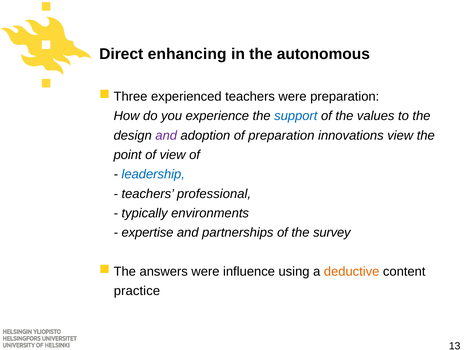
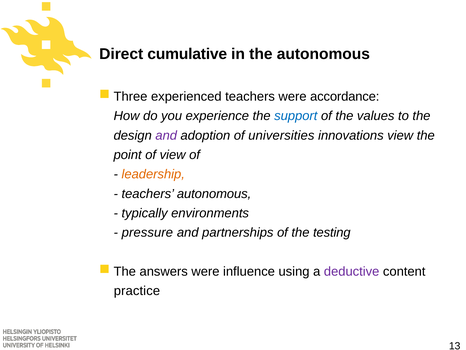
enhancing: enhancing -> cumulative
were preparation: preparation -> accordance
of preparation: preparation -> universities
leadership colour: blue -> orange
teachers professional: professional -> autonomous
expertise: expertise -> pressure
survey: survey -> testing
deductive colour: orange -> purple
